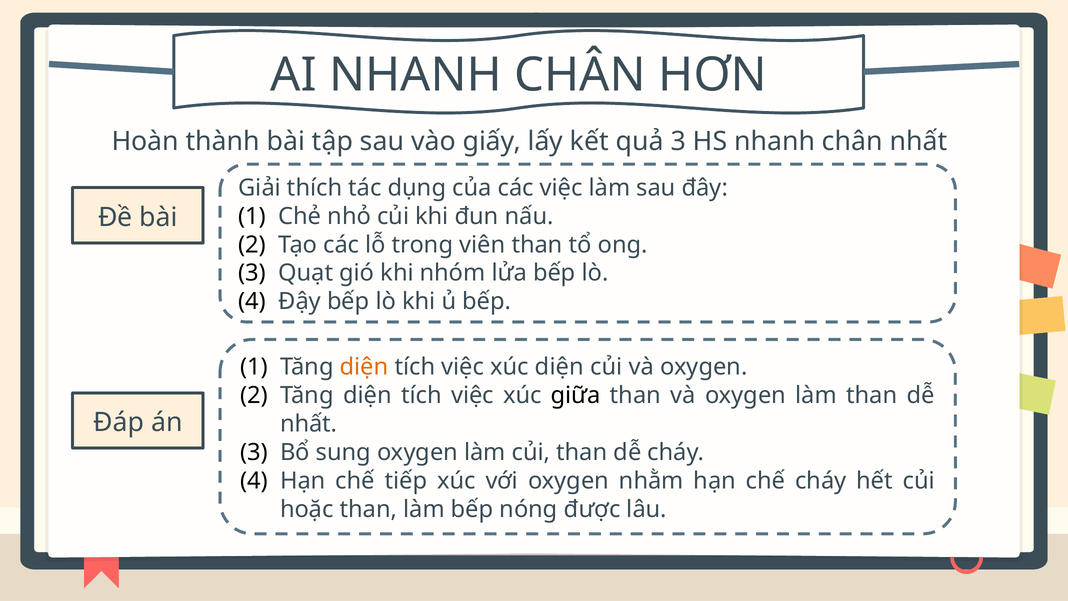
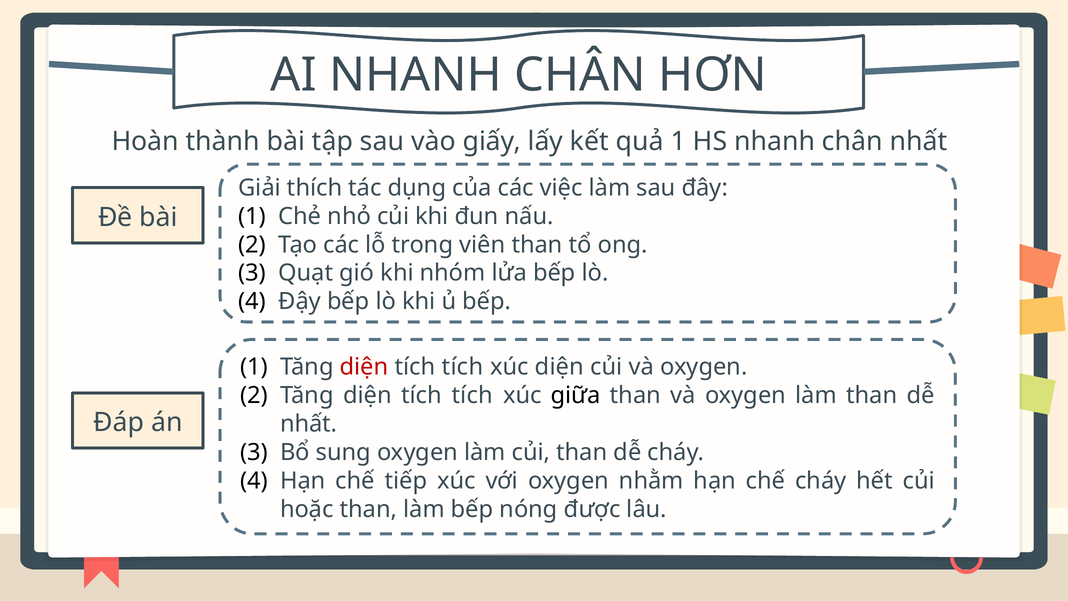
quả 3: 3 -> 1
diện at (364, 367) colour: orange -> red
việc at (463, 367): việc -> tích
việc at (472, 395): việc -> tích
